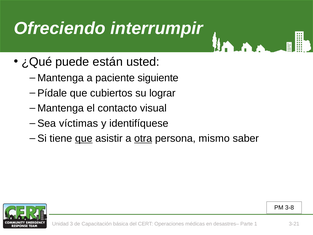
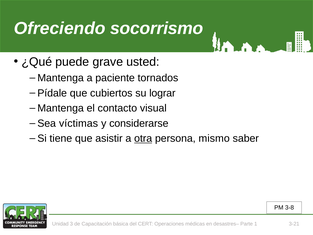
interrumpir: interrumpir -> socorrismo
están: están -> grave
siguiente: siguiente -> tornados
identifíquese: identifíquese -> considerarse
que at (84, 138) underline: present -> none
